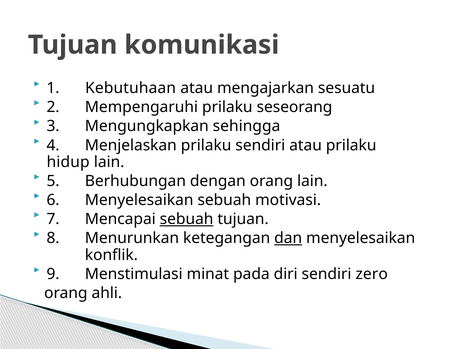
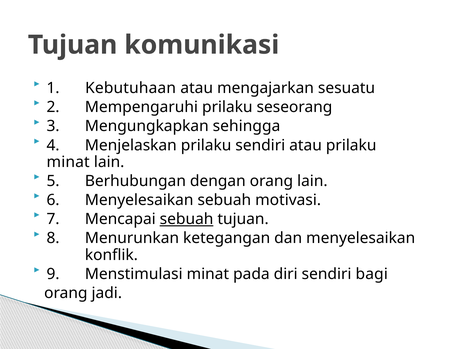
hidup at (68, 162): hidup -> minat
dan underline: present -> none
zero: zero -> bagi
ahli: ahli -> jadi
